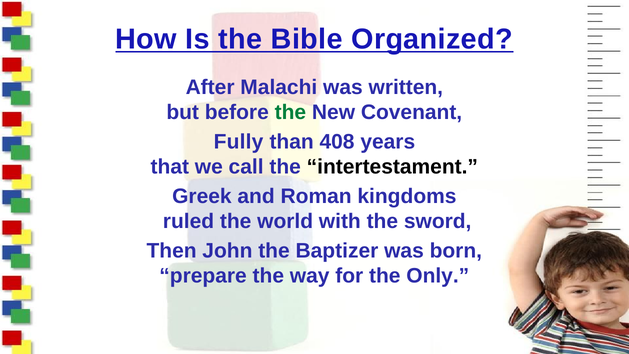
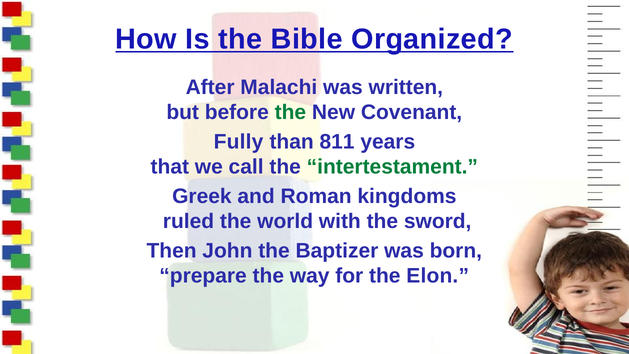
408: 408 -> 811
intertestament colour: black -> green
Only: Only -> Elon
